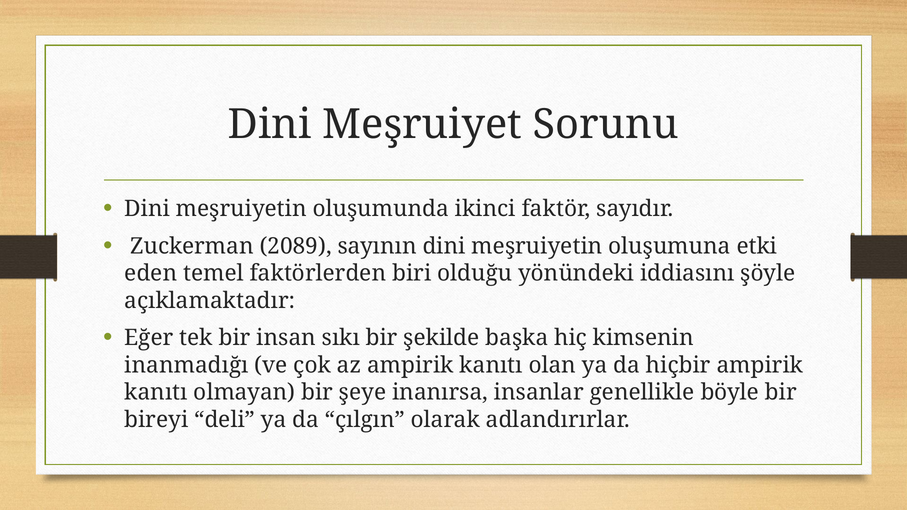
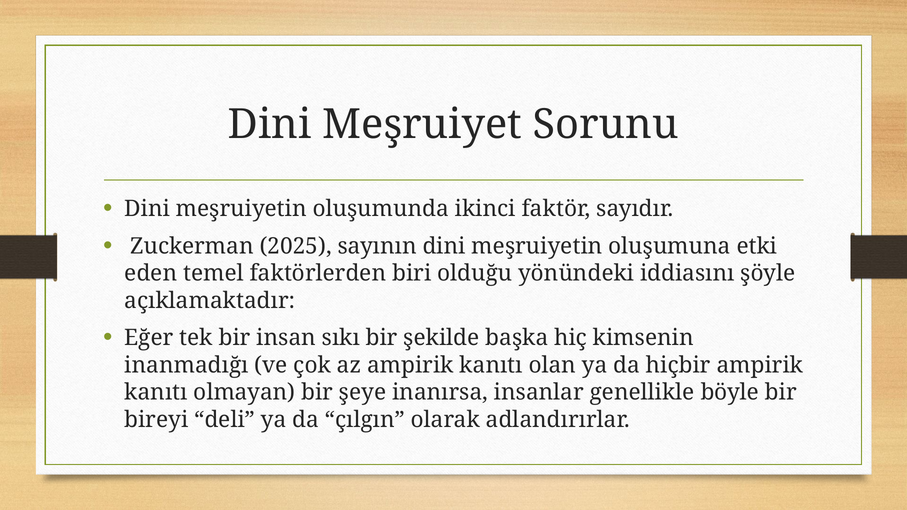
2089: 2089 -> 2025
